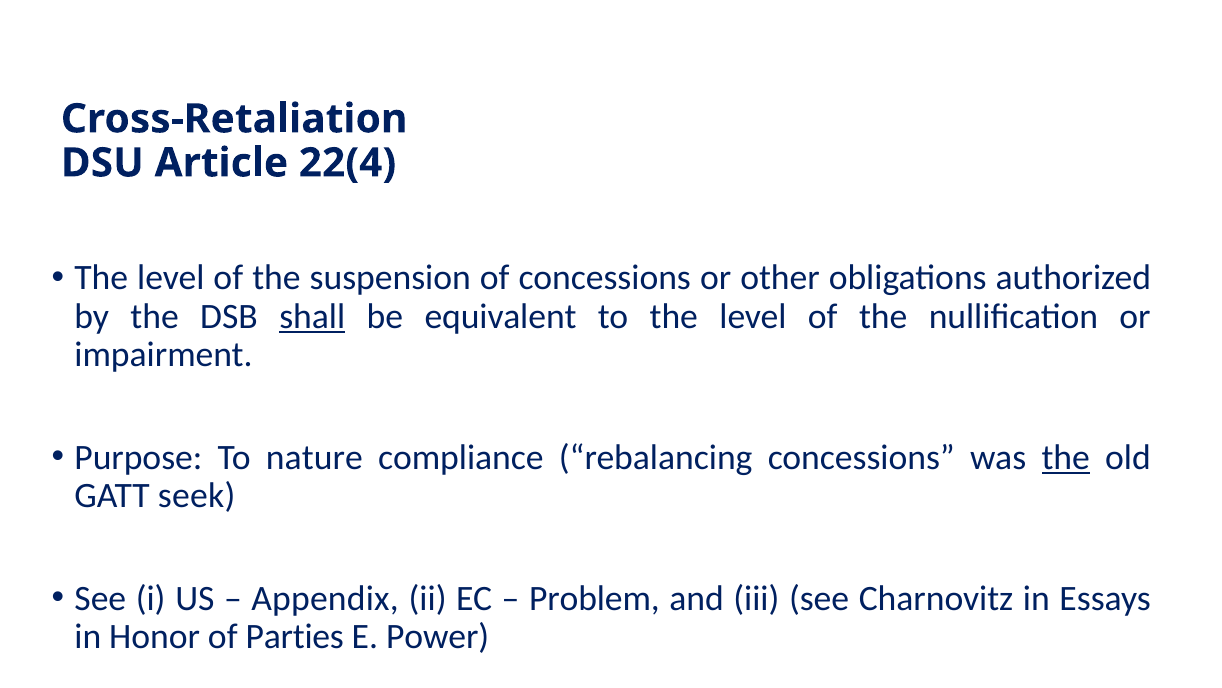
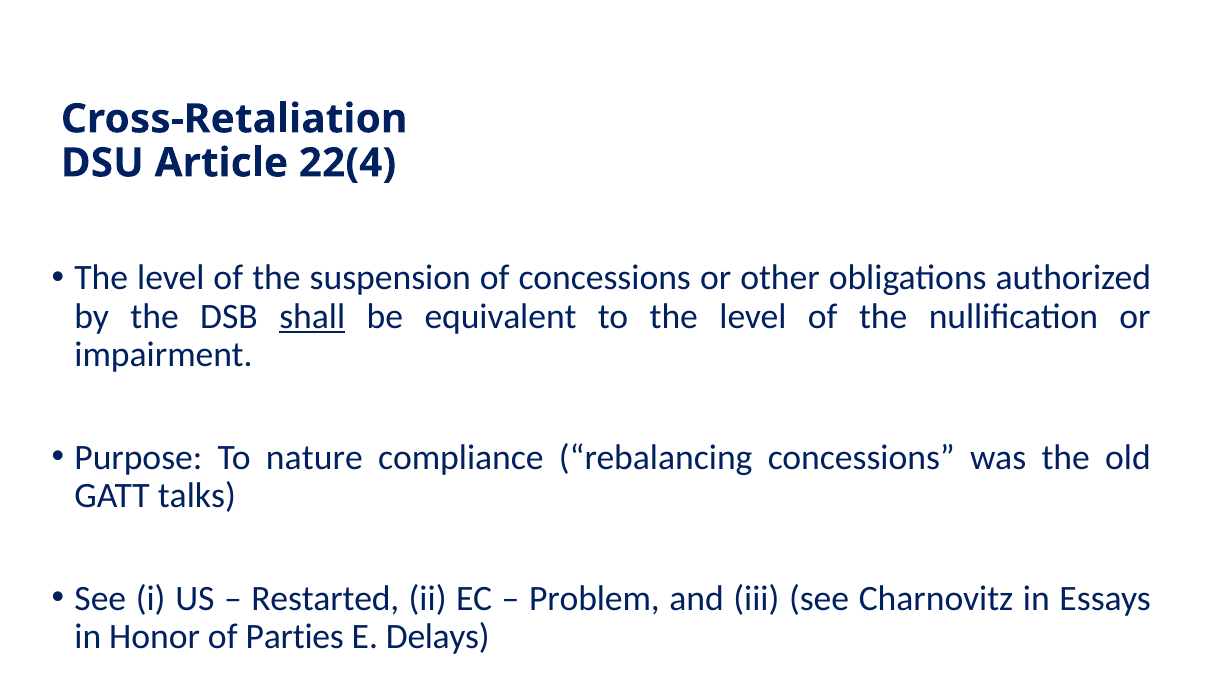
the at (1066, 457) underline: present -> none
seek: seek -> talks
Appendix: Appendix -> Restarted
Power: Power -> Delays
